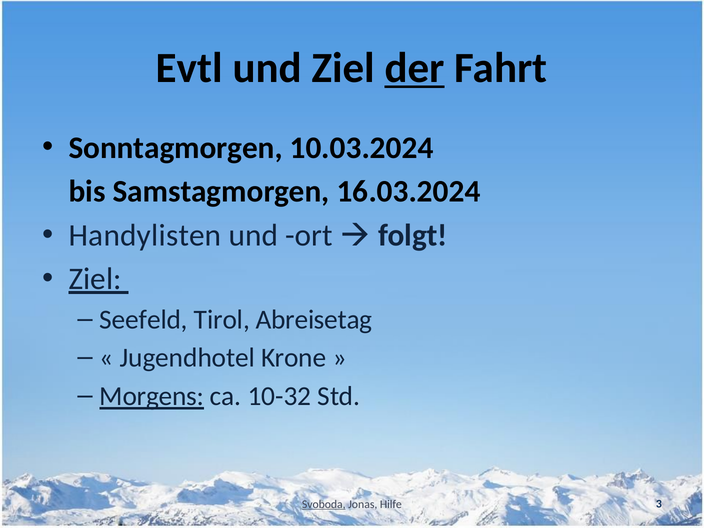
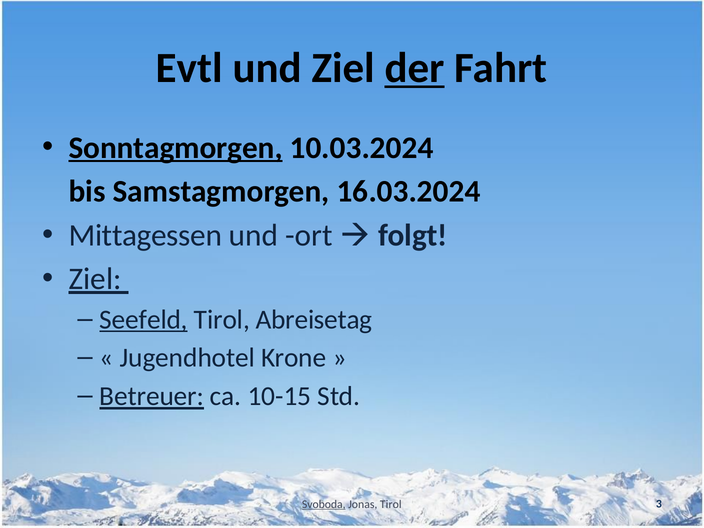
Sonntagmorgen underline: none -> present
Handylisten: Handylisten -> Mittagessen
Seefeld underline: none -> present
Morgens: Morgens -> Betreuer
10-32: 10-32 -> 10-15
Jonas Hilfe: Hilfe -> Tirol
